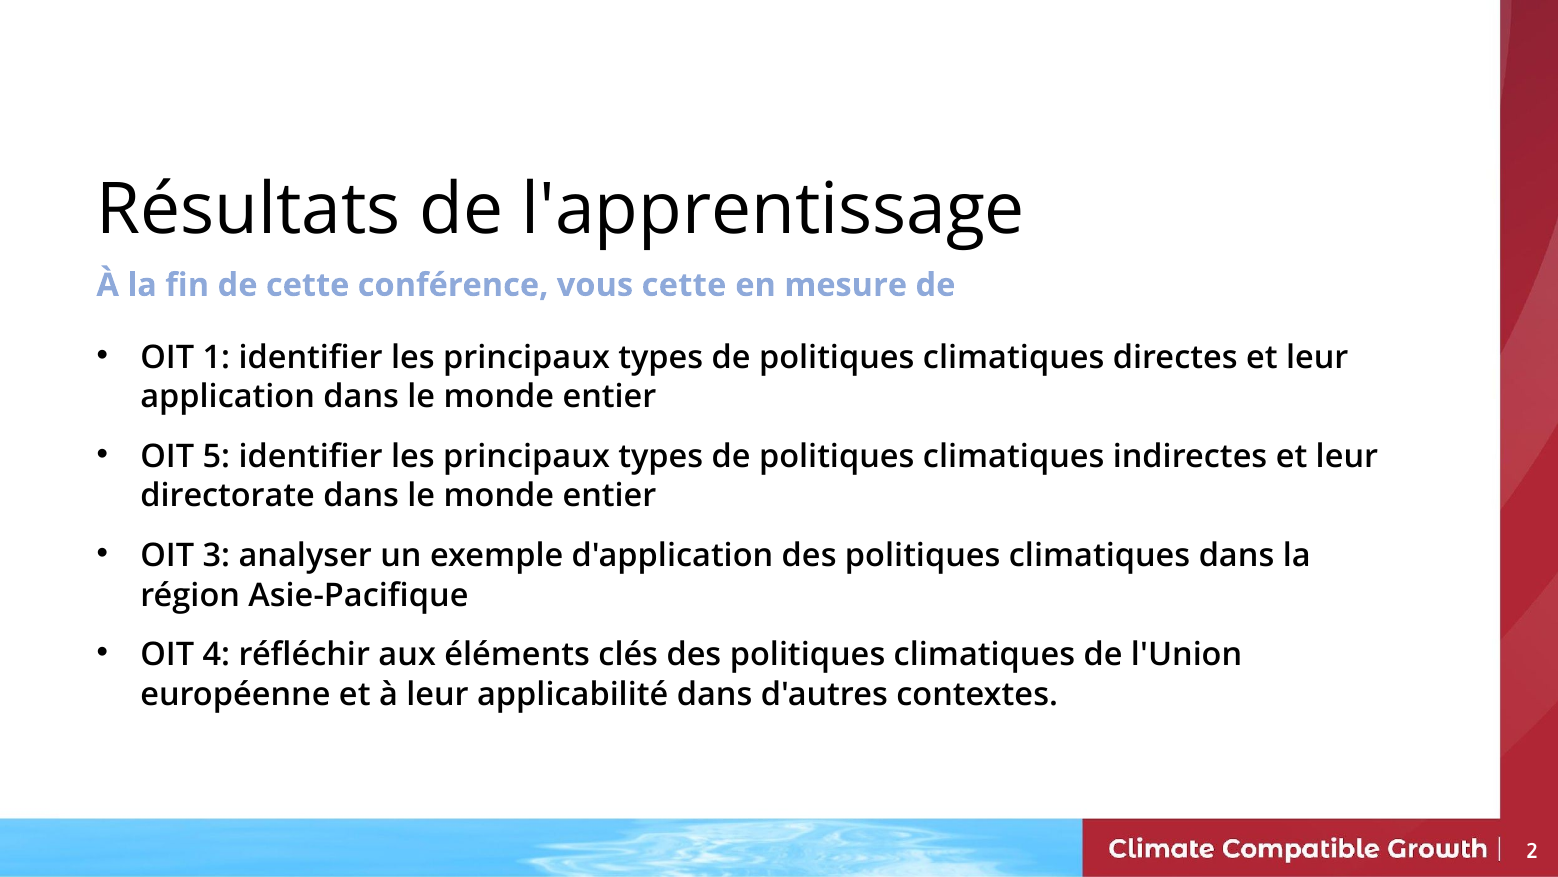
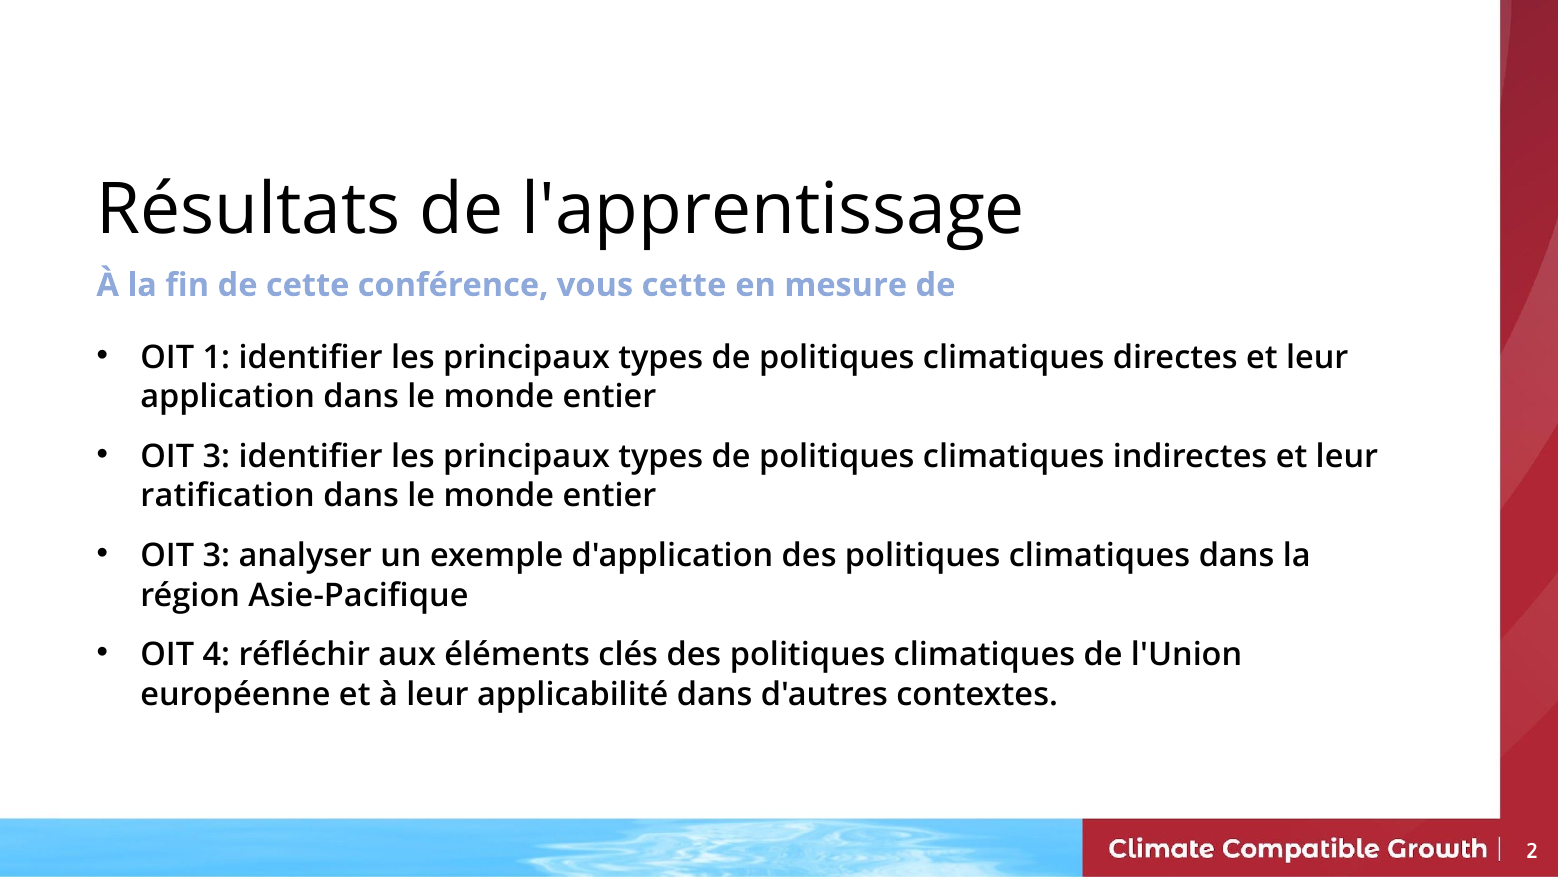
5 at (216, 456): 5 -> 3
directorate: directorate -> ratification
